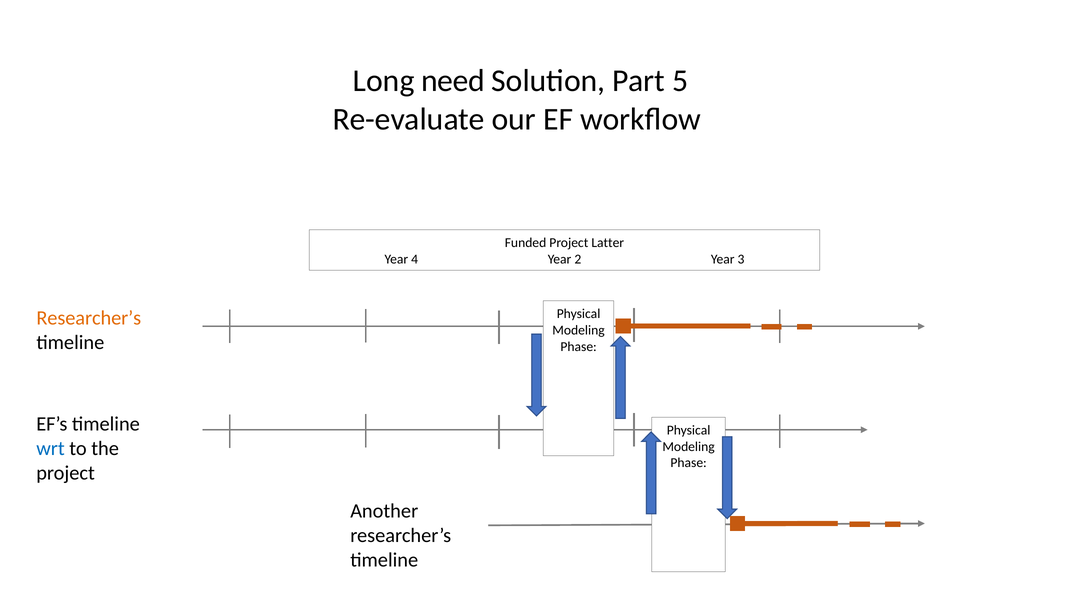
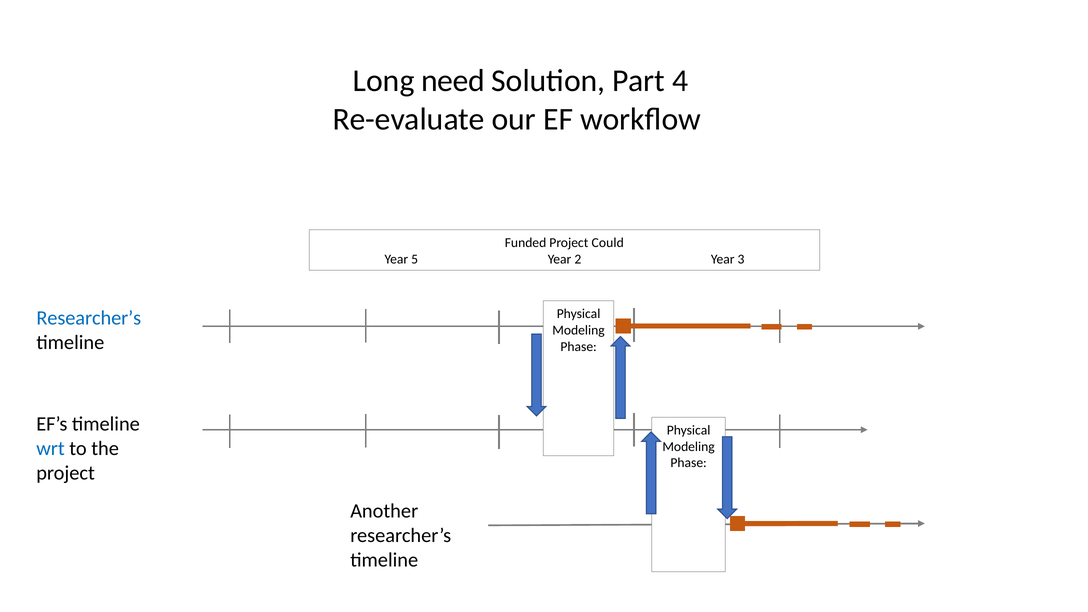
5: 5 -> 4
Latter: Latter -> Could
4: 4 -> 5
Researcher’s at (89, 318) colour: orange -> blue
